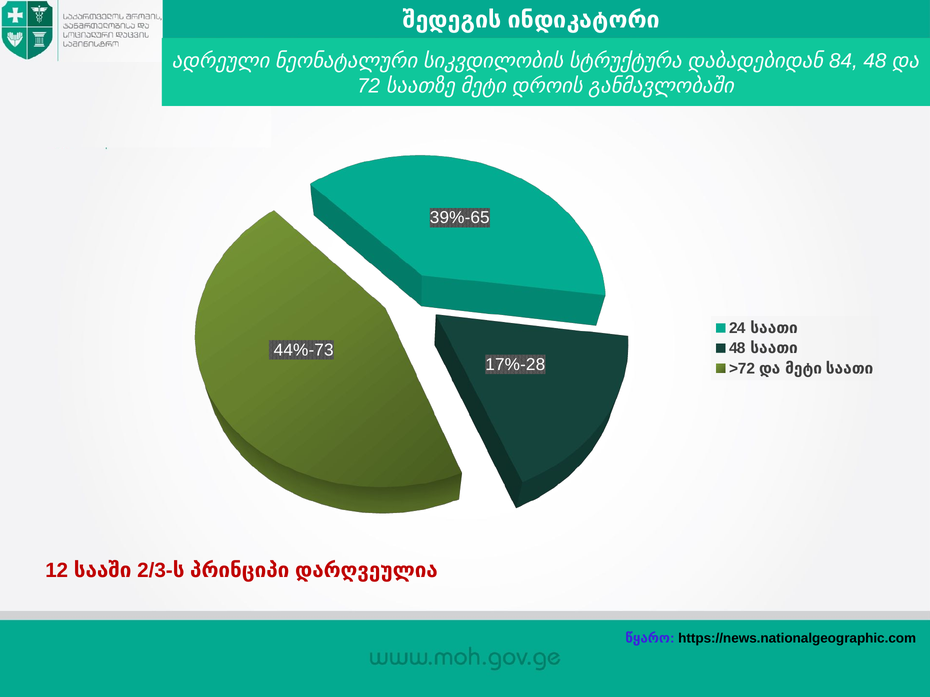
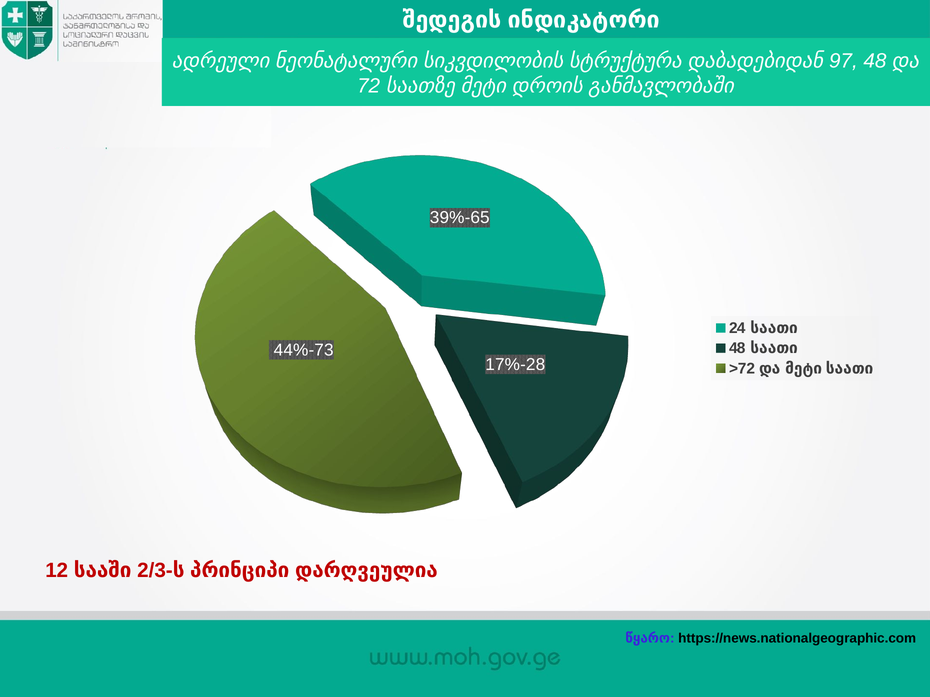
84: 84 -> 97
